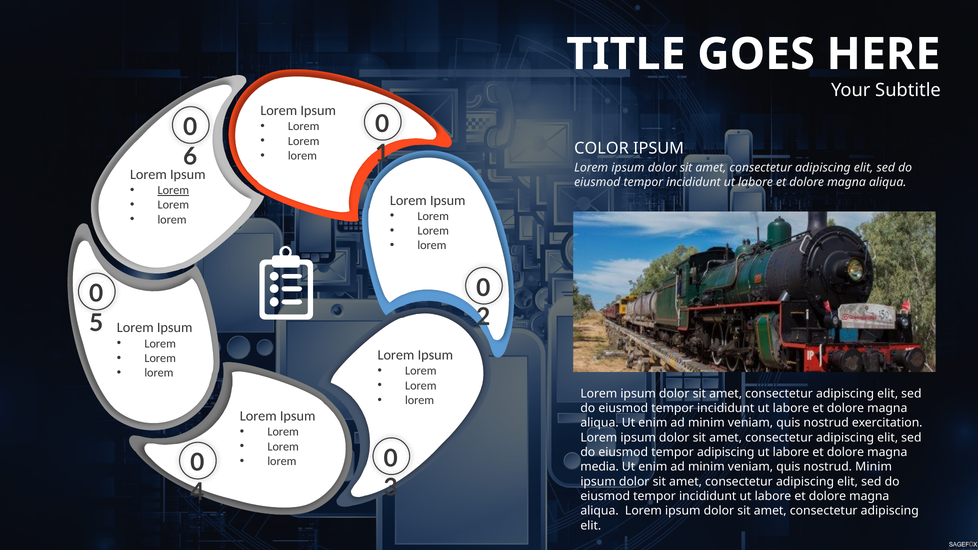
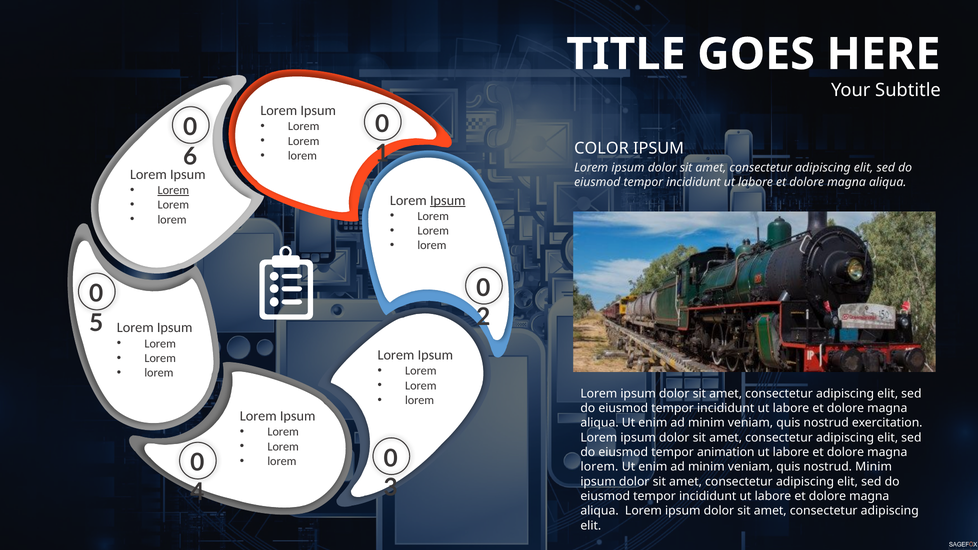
Ipsum at (448, 200) underline: none -> present
tempor adipiscing: adipiscing -> animation
media at (600, 467): media -> lorem
